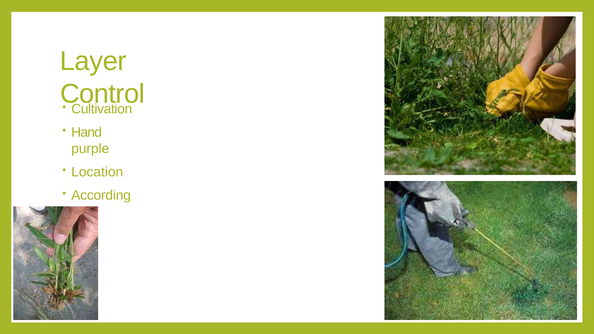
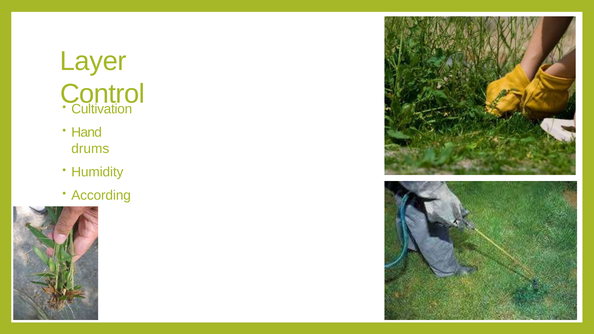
purple: purple -> drums
Location: Location -> Humidity
